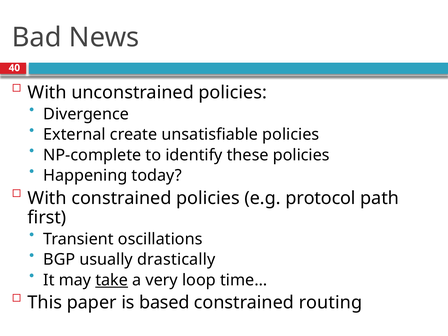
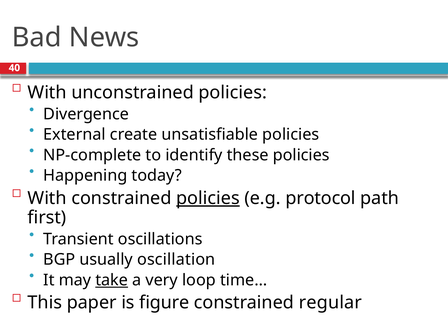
policies at (208, 198) underline: none -> present
drastically: drastically -> oscillation
based: based -> figure
routing: routing -> regular
